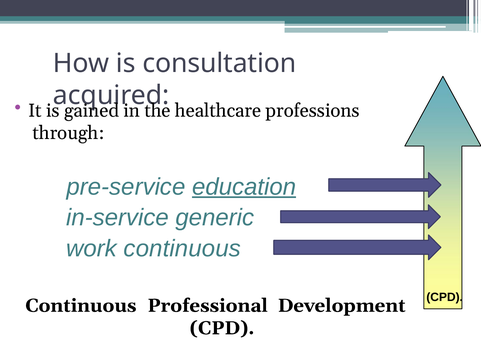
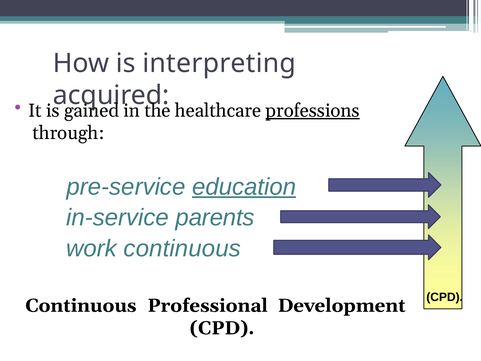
consultation: consultation -> interpreting
professions underline: none -> present
generic: generic -> parents
